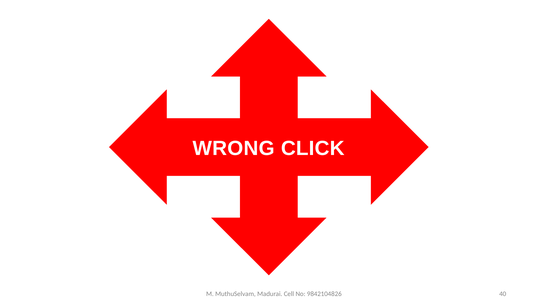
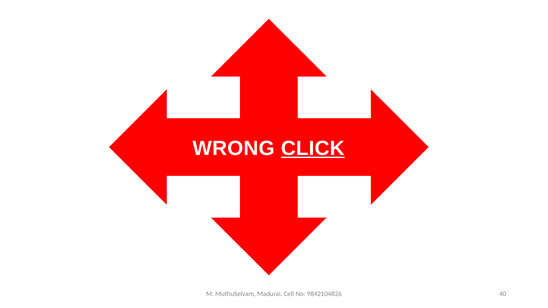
CLICK underline: none -> present
